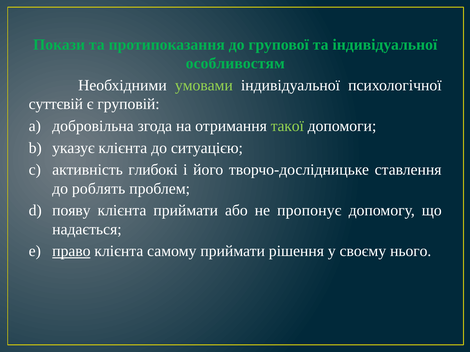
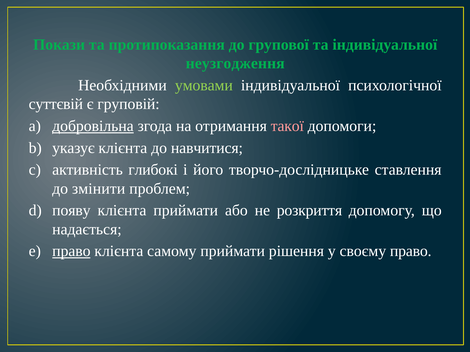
особливостям: особливостям -> неузгодження
добровільна underline: none -> present
такої colour: light green -> pink
ситуацією: ситуацією -> навчитися
роблять: роблять -> змінити
пропонує: пропонує -> розкриття
своєму нього: нього -> право
